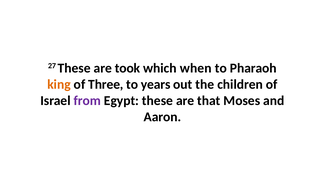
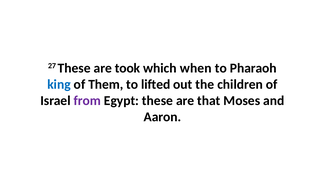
king colour: orange -> blue
Three: Three -> Them
years: years -> lifted
